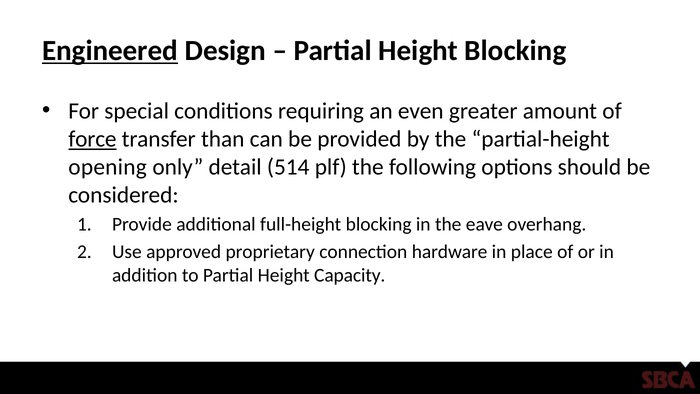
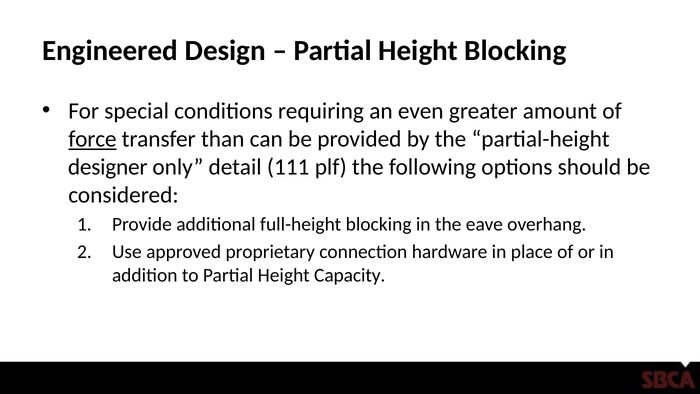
Engineered underline: present -> none
opening: opening -> designer
514: 514 -> 111
